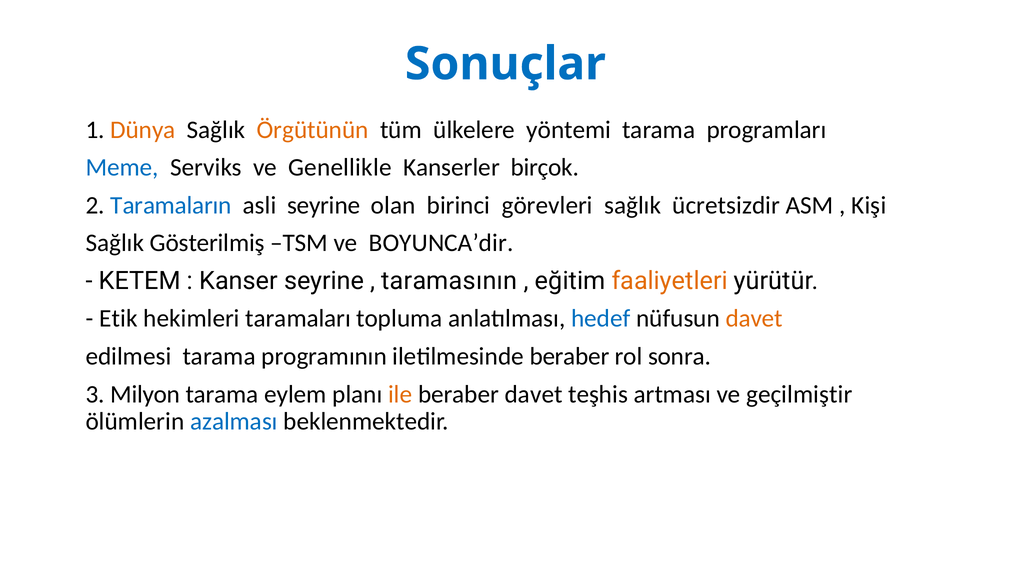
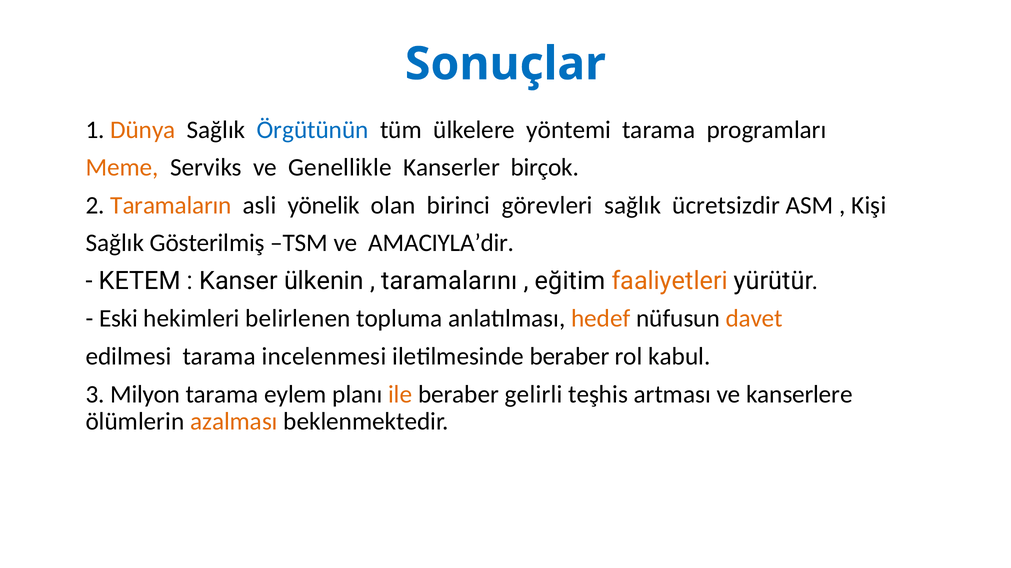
Örgütünün colour: orange -> blue
Meme colour: blue -> orange
Taramaların colour: blue -> orange
asli seyrine: seyrine -> yönelik
BOYUNCA’dir: BOYUNCA’dir -> AMACIYLA’dir
Kanser seyrine: seyrine -> ülkenin
taramasının: taramasının -> taramalarını
Etik: Etik -> Eski
taramaları: taramaları -> belirlenen
hedef colour: blue -> orange
programının: programının -> incelenmesi
sonra: sonra -> kabul
beraber davet: davet -> gelirli
geçilmiştir: geçilmiştir -> kanserlere
azalması colour: blue -> orange
